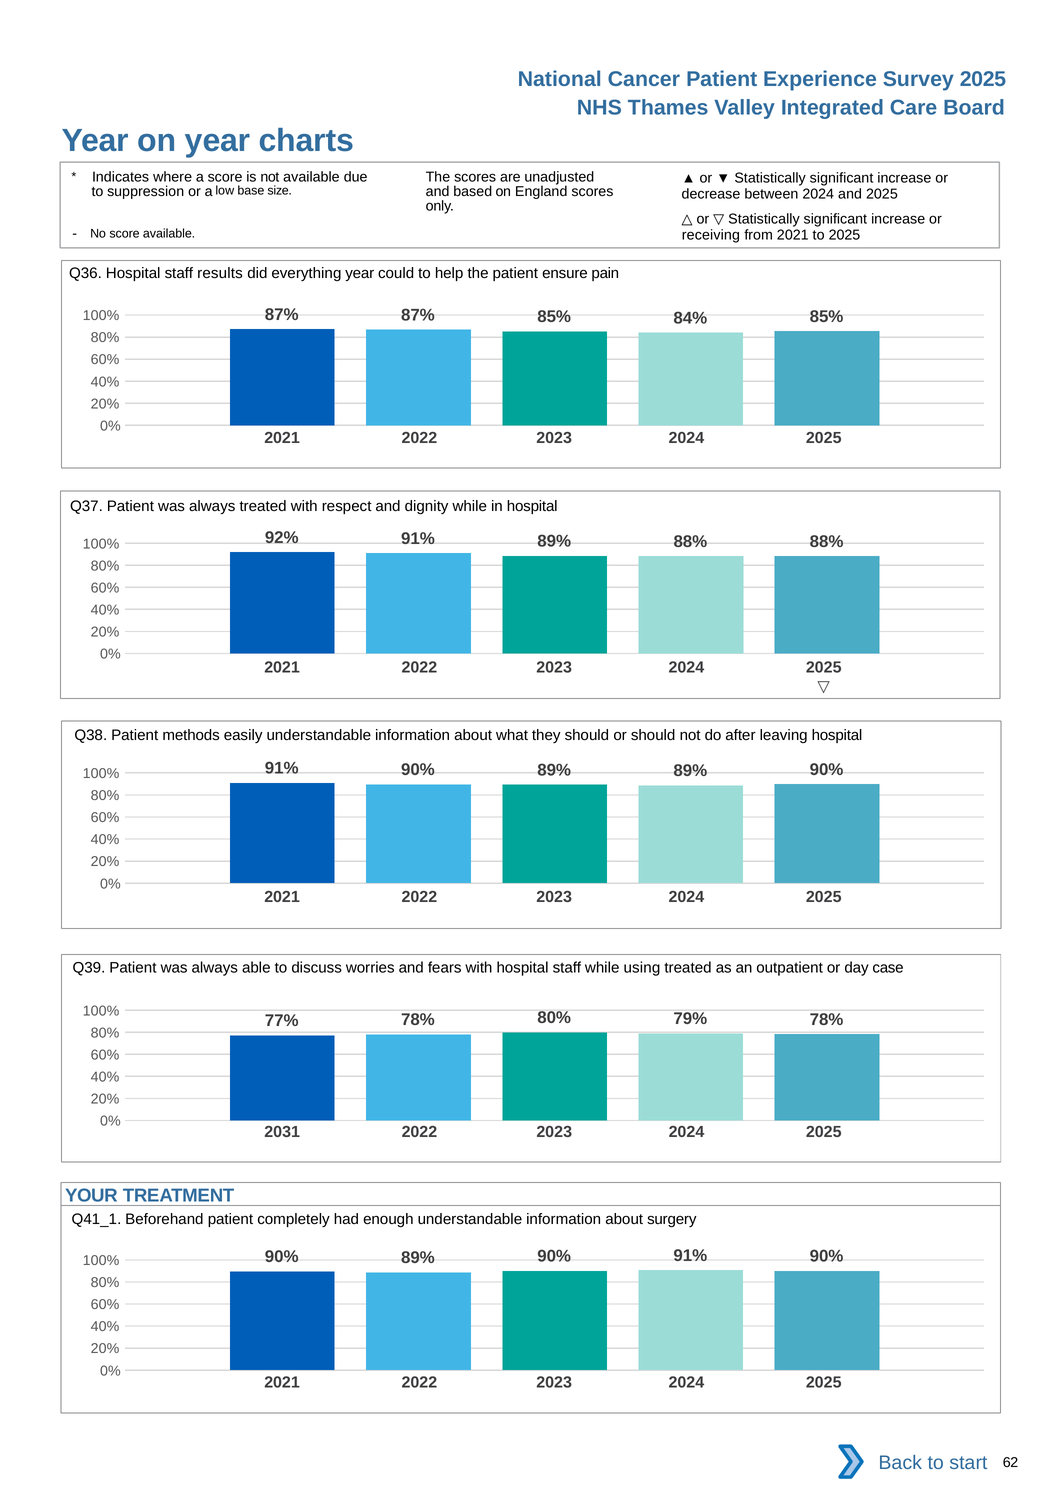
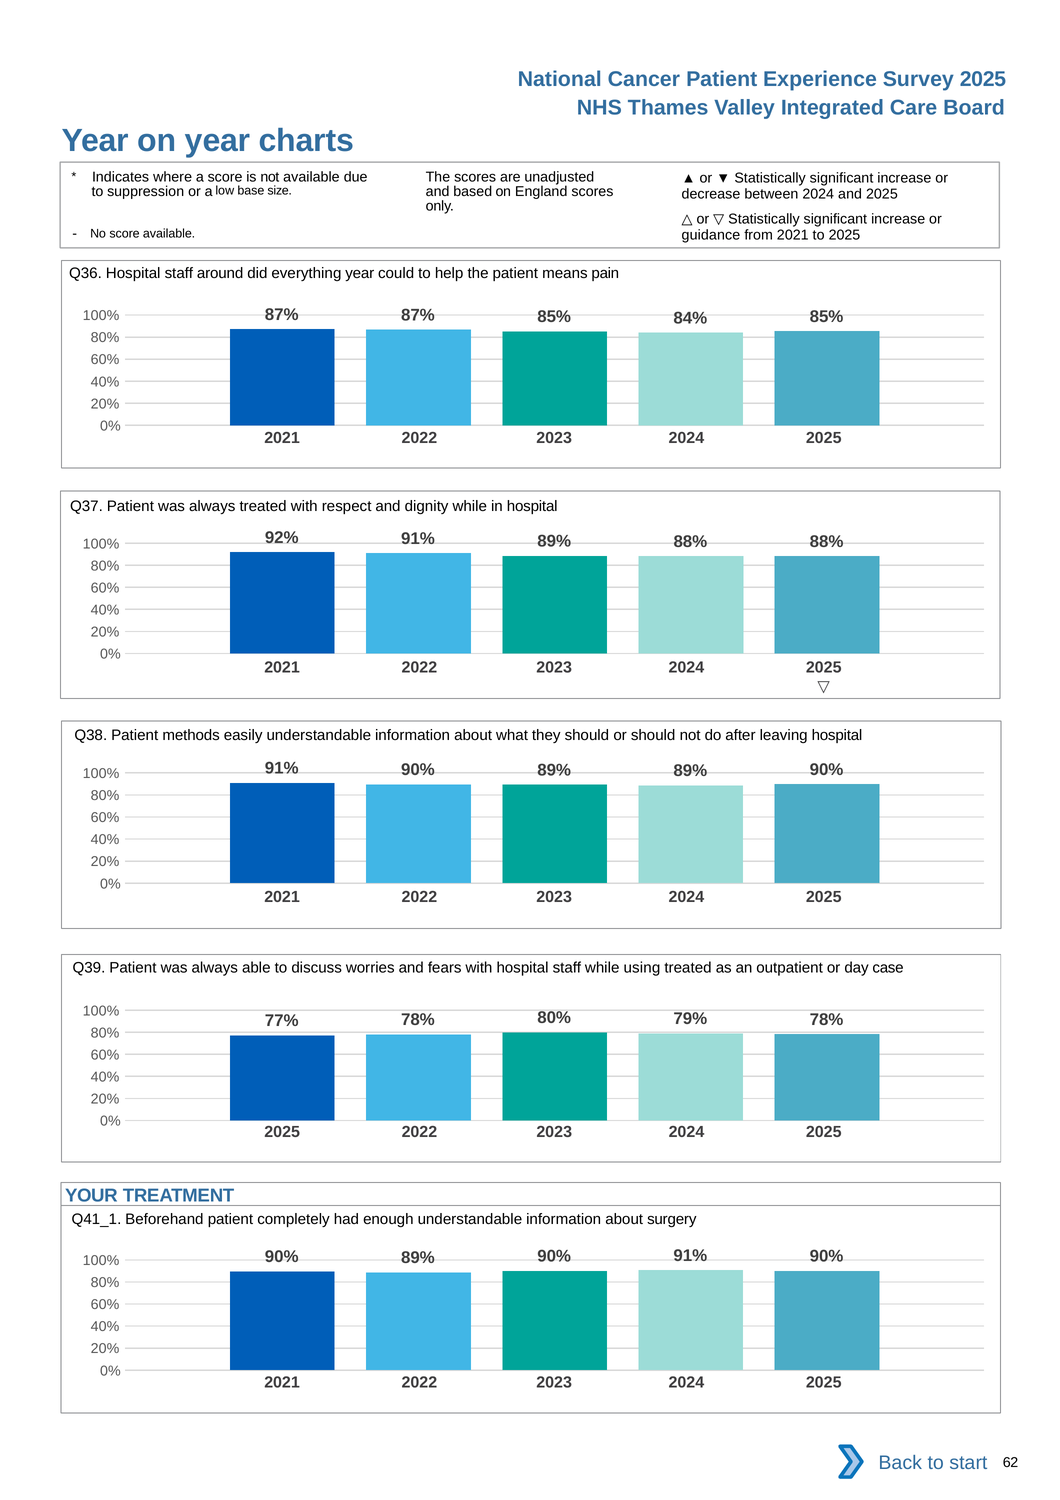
receiving: receiving -> guidance
results: results -> around
ensure: ensure -> means
2031 at (282, 1132): 2031 -> 2025
